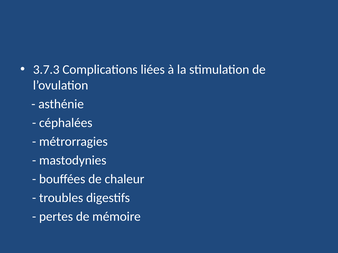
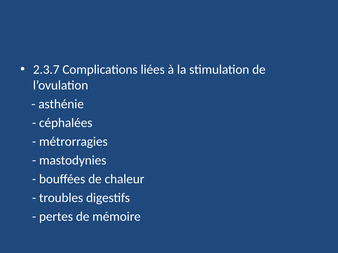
3.7.3: 3.7.3 -> 2.3.7
